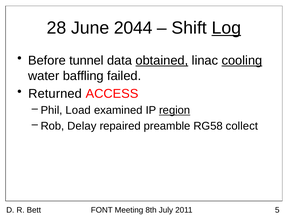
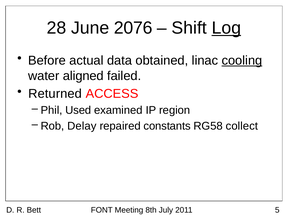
2044: 2044 -> 2076
tunnel: tunnel -> actual
obtained underline: present -> none
baffling: baffling -> aligned
Load: Load -> Used
region underline: present -> none
preamble: preamble -> constants
